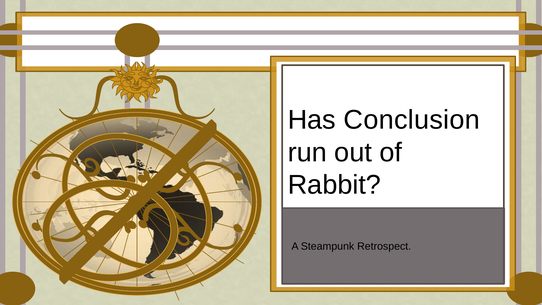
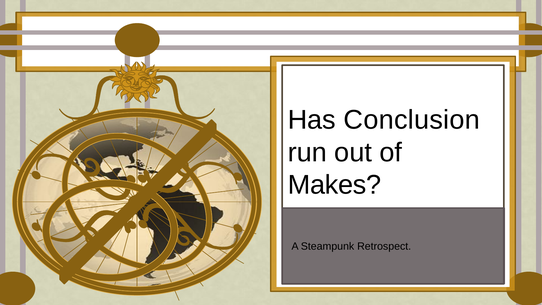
Rabbit: Rabbit -> Makes
